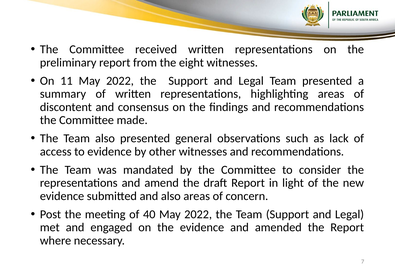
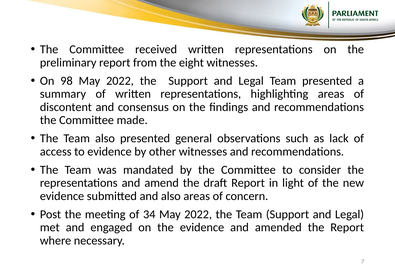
11: 11 -> 98
40: 40 -> 34
